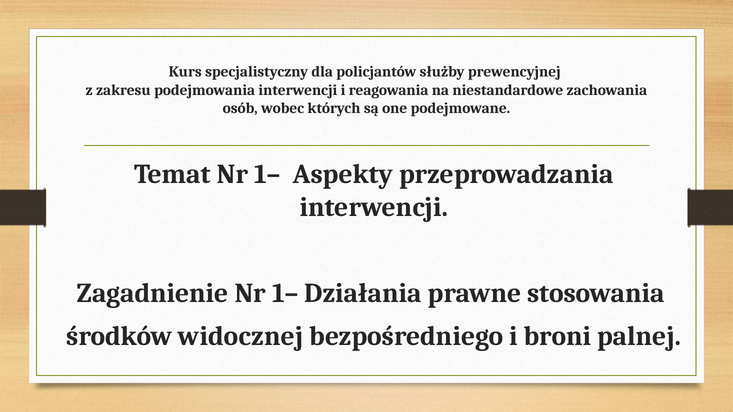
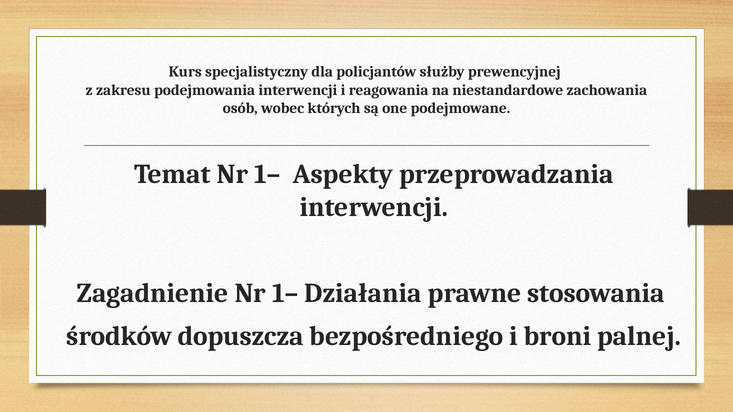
widocznej: widocznej -> dopuszcza
